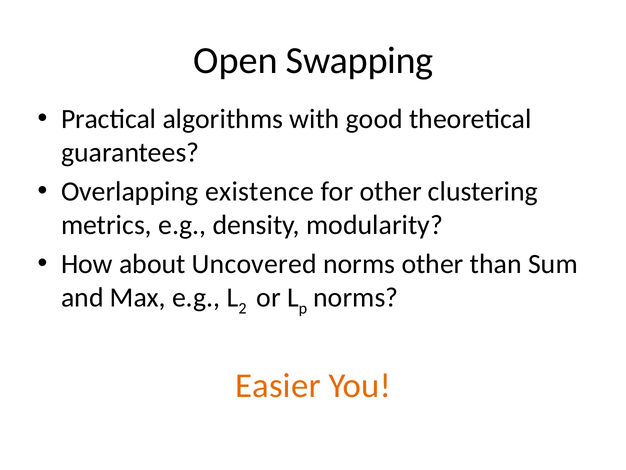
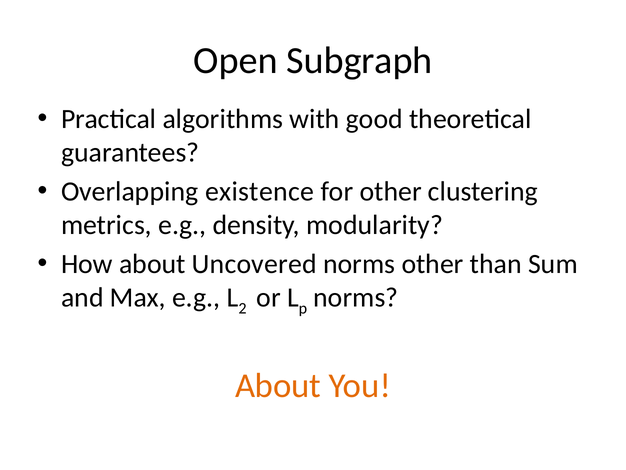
Swapping: Swapping -> Subgraph
Easier at (278, 386): Easier -> About
